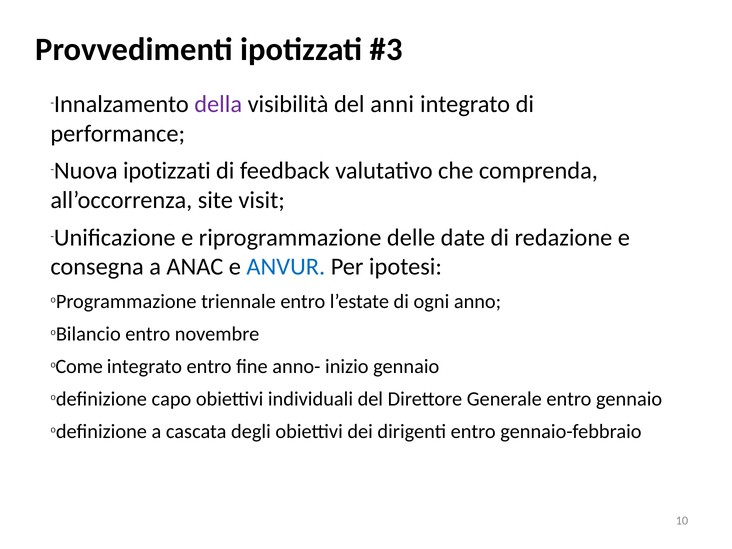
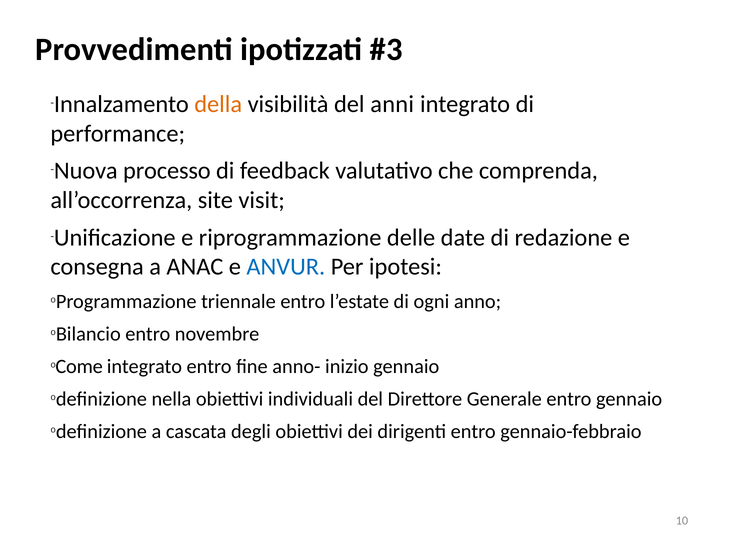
della colour: purple -> orange
Nuova ipotizzati: ipotizzati -> processo
capo: capo -> nella
